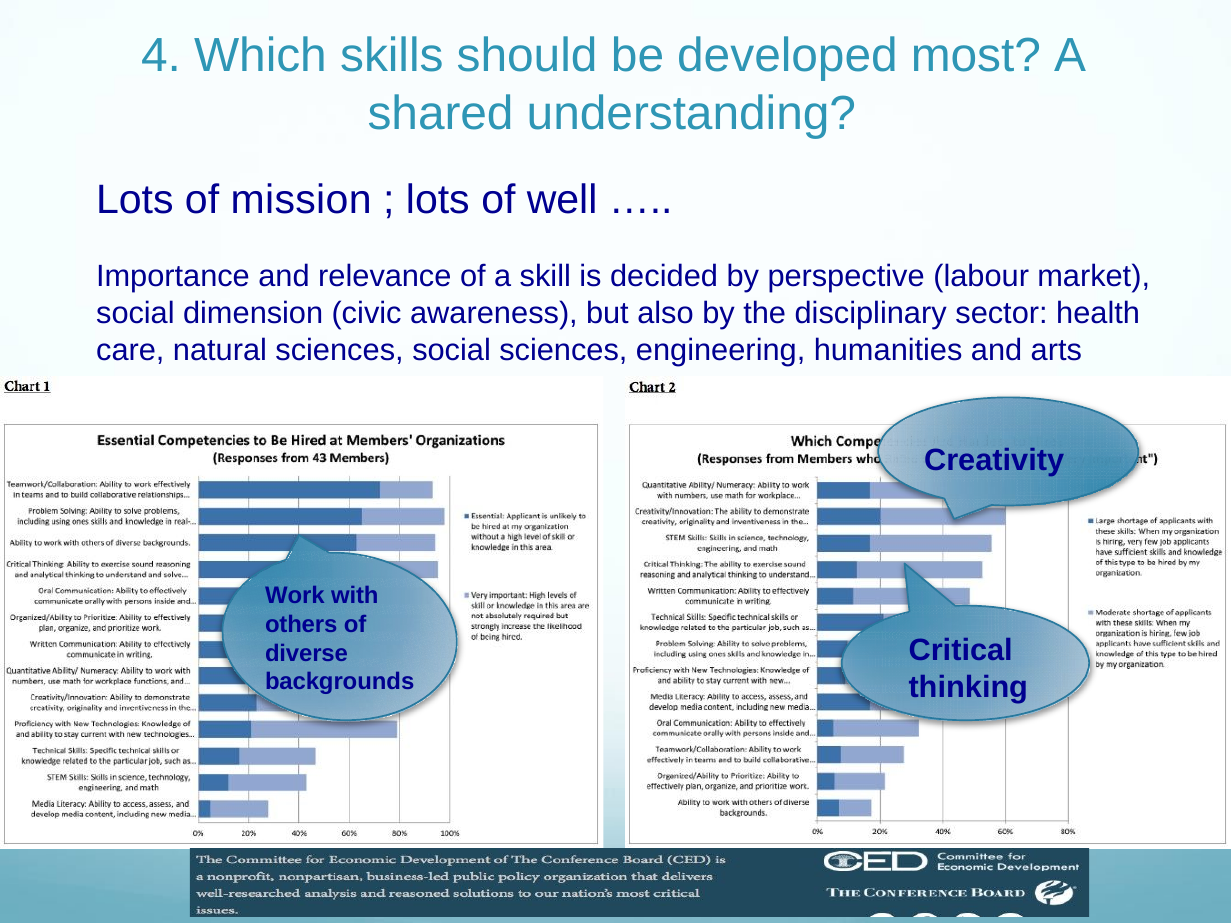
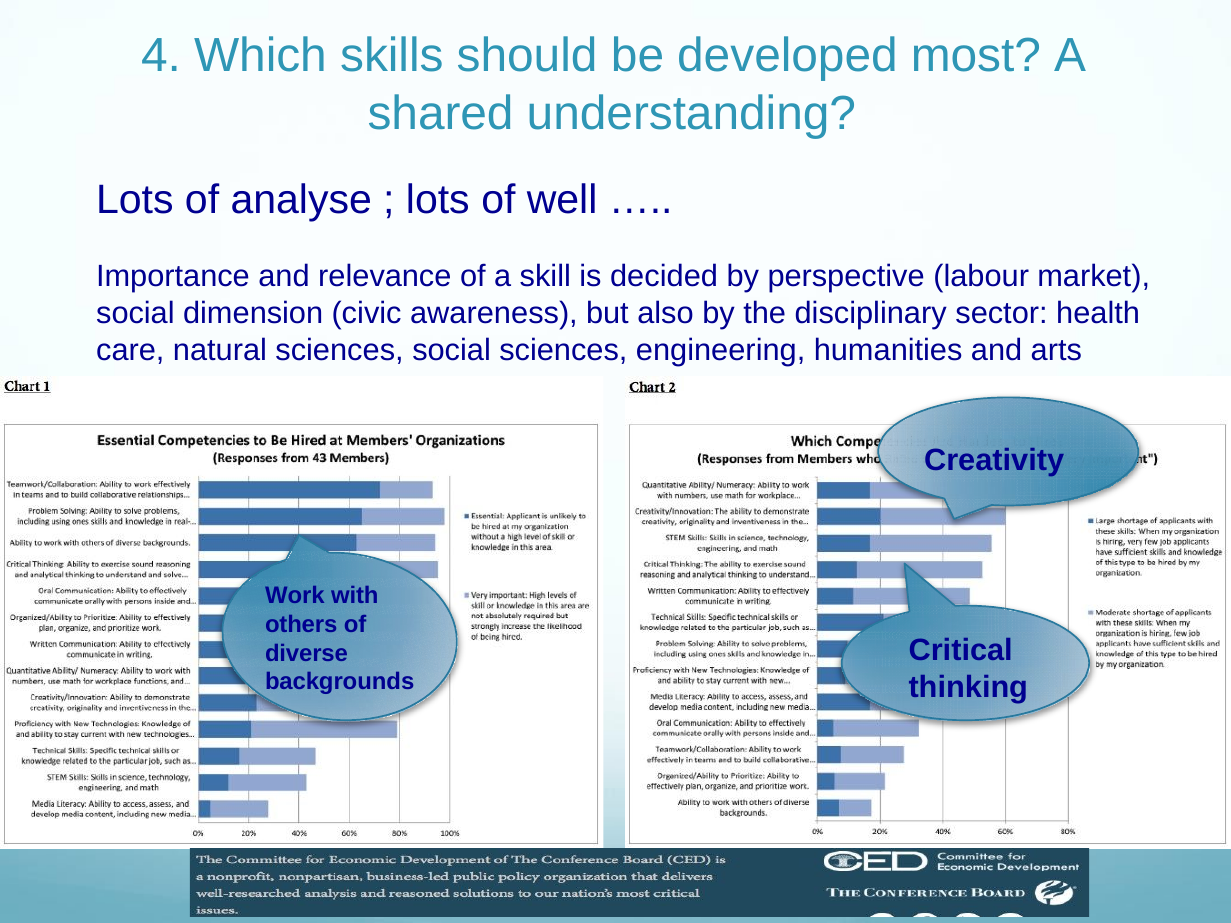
mission: mission -> analyse
